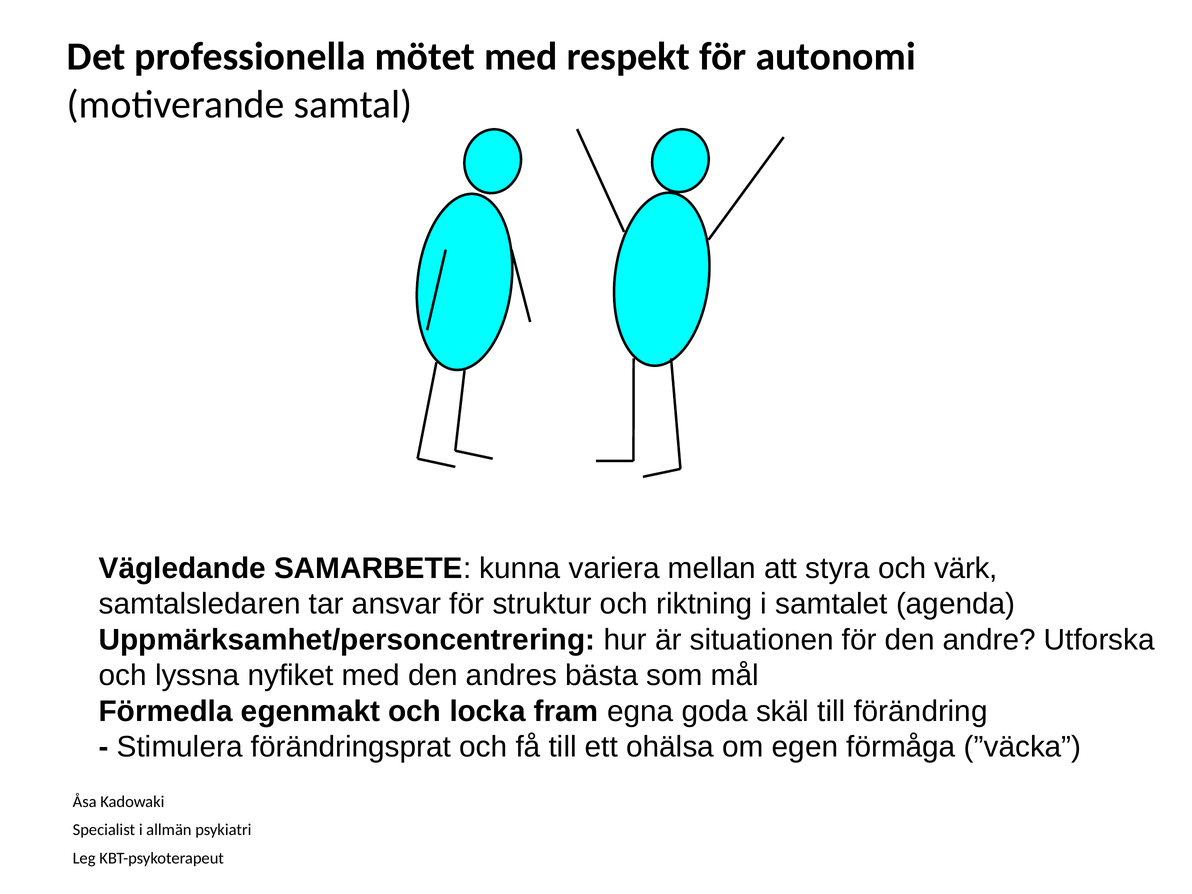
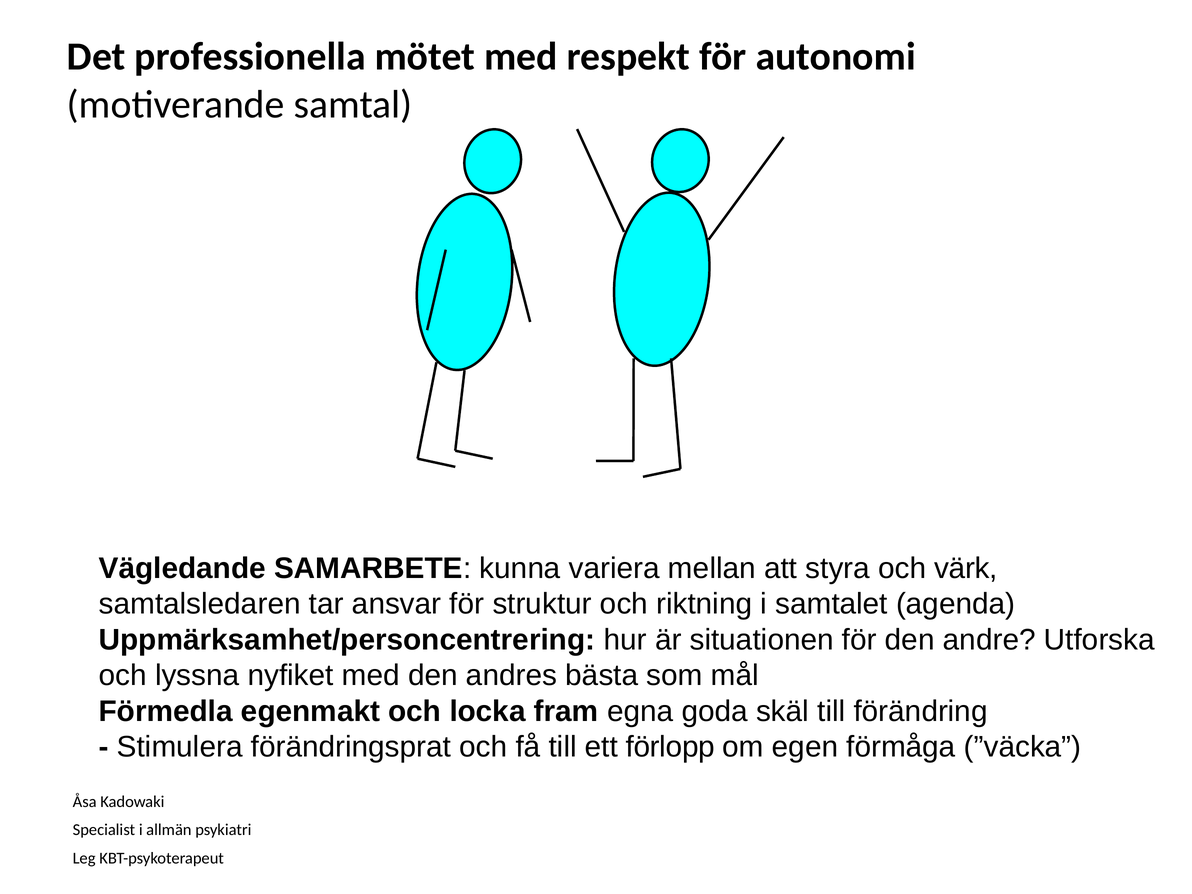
ohälsa: ohälsa -> förlopp
